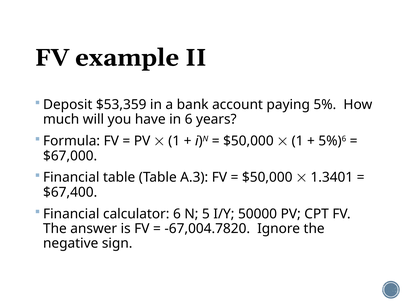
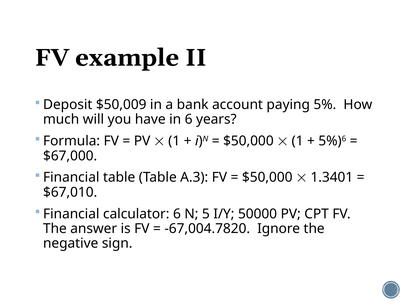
$53,359: $53,359 -> $50,009
$67,400: $67,400 -> $67,010
